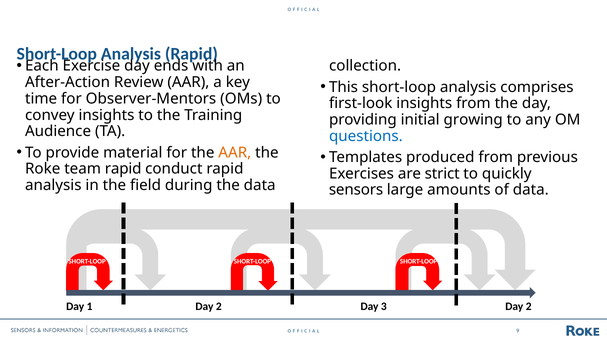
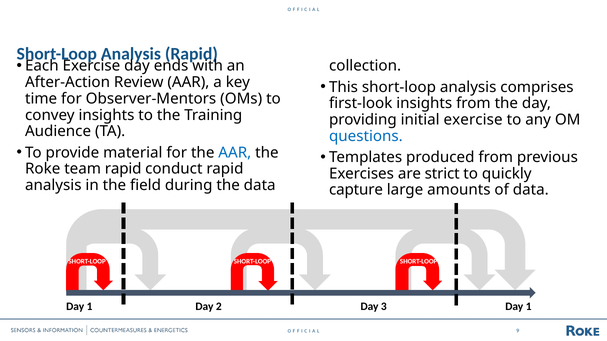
initial growing: growing -> exercise
AAR at (235, 153) colour: orange -> blue
sensors: sensors -> capture
3 Day 2: 2 -> 1
